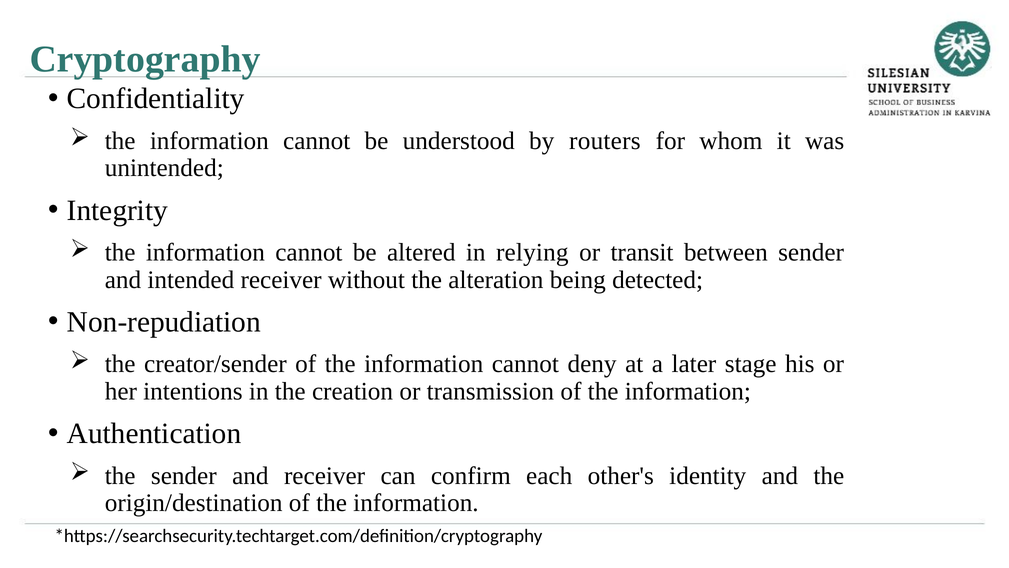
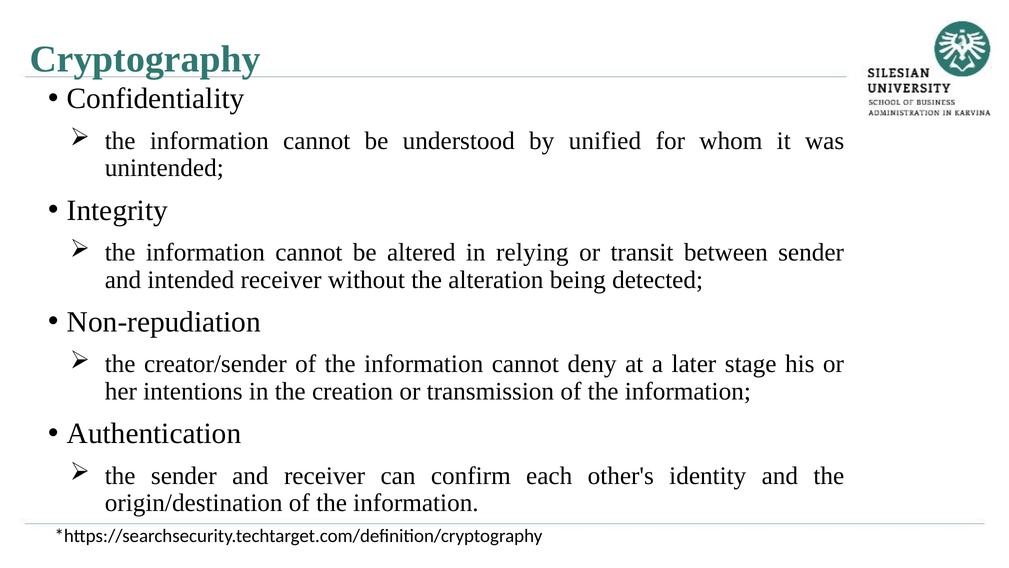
routers: routers -> unified
